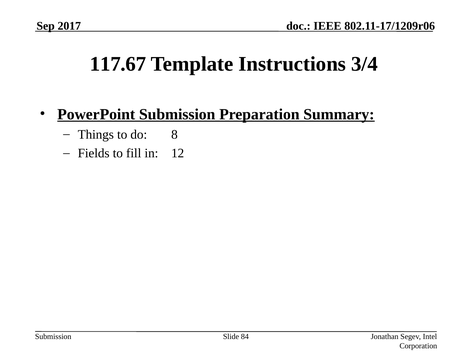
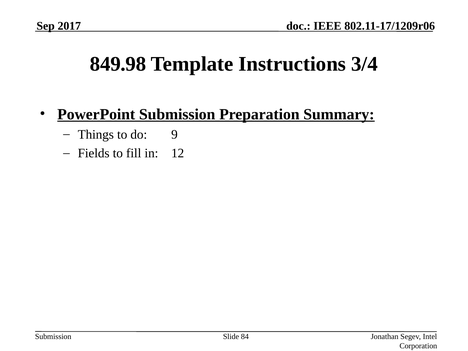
117.67: 117.67 -> 849.98
8: 8 -> 9
